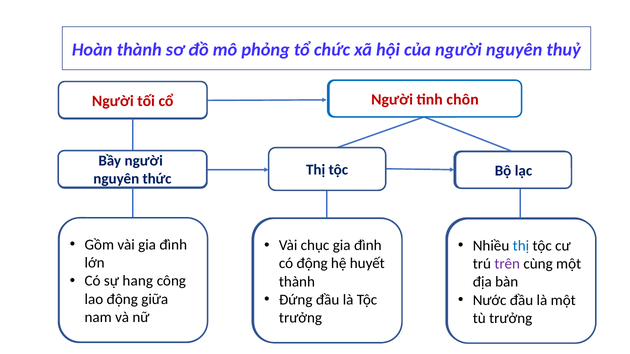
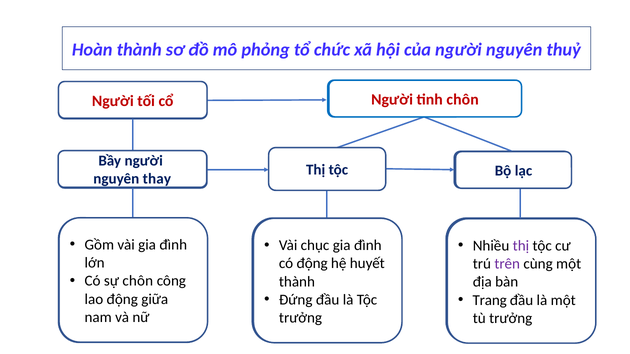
thức: thức -> thay
thị at (521, 246) colour: blue -> purple
sự hang: hang -> chôn
Nước: Nước -> Trang
